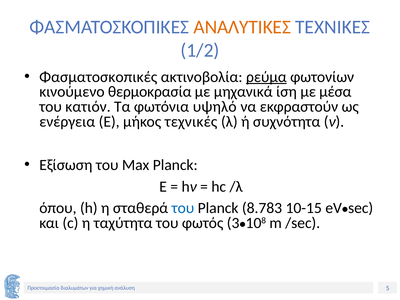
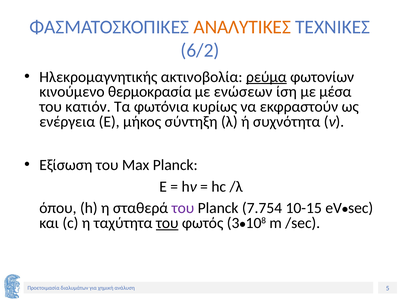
1/2: 1/2 -> 6/2
Φασματοσκοπικές: Φασματοσκοπικές -> Ηλεκρομαγνητικής
μηχανικά: μηχανικά -> ενώσεων
υψηλό: υψηλό -> κυρίως
τεχνικές: τεχνικές -> σύντηξη
του at (183, 208) colour: blue -> purple
8.783: 8.783 -> 7.754
του at (167, 223) underline: none -> present
